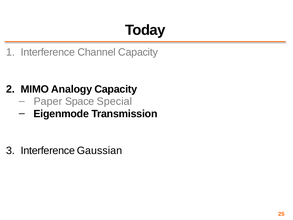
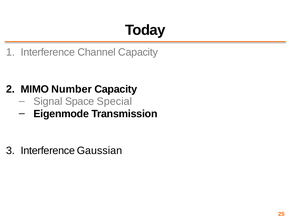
Analogy: Analogy -> Number
Paper: Paper -> Signal
